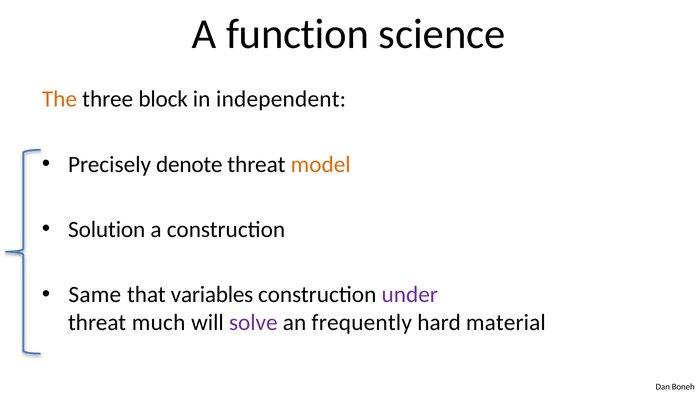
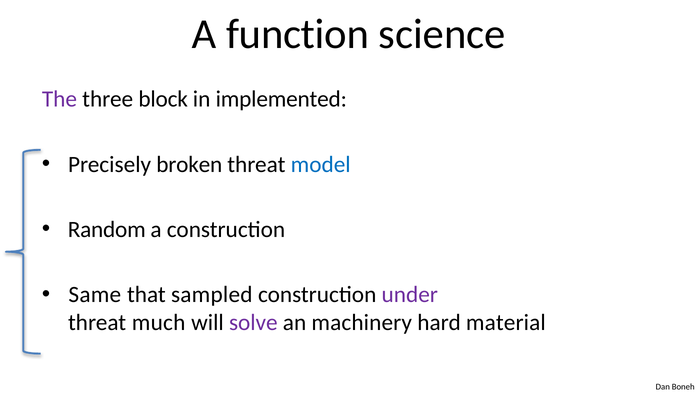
The colour: orange -> purple
independent: independent -> implemented
denote: denote -> broken
model colour: orange -> blue
Solution: Solution -> Random
variables: variables -> sampled
frequently: frequently -> machinery
